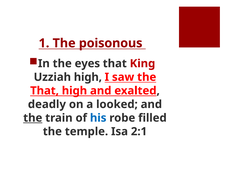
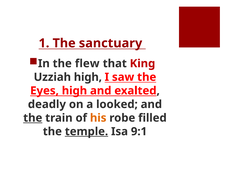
poisonous: poisonous -> sanctuary
eyes: eyes -> flew
That at (45, 91): That -> Eyes
his colour: blue -> orange
temple underline: none -> present
2:1: 2:1 -> 9:1
